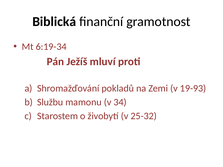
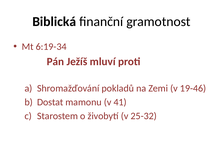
19-93: 19-93 -> 19-46
Službu: Službu -> Dostat
34: 34 -> 41
